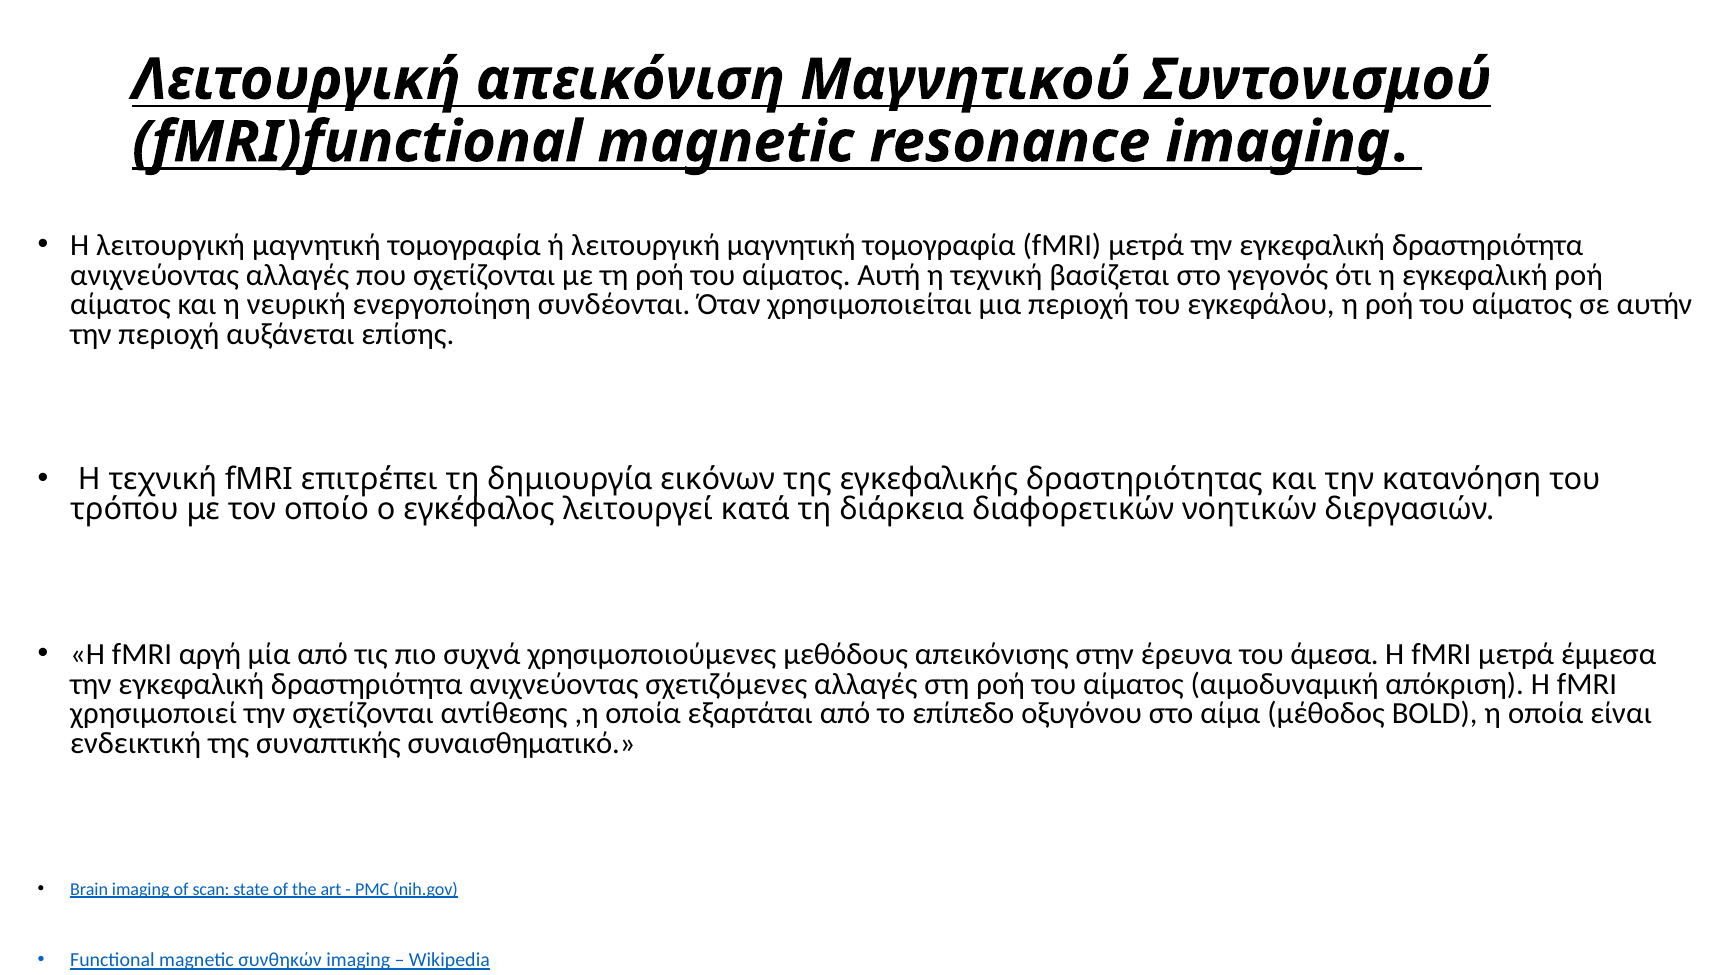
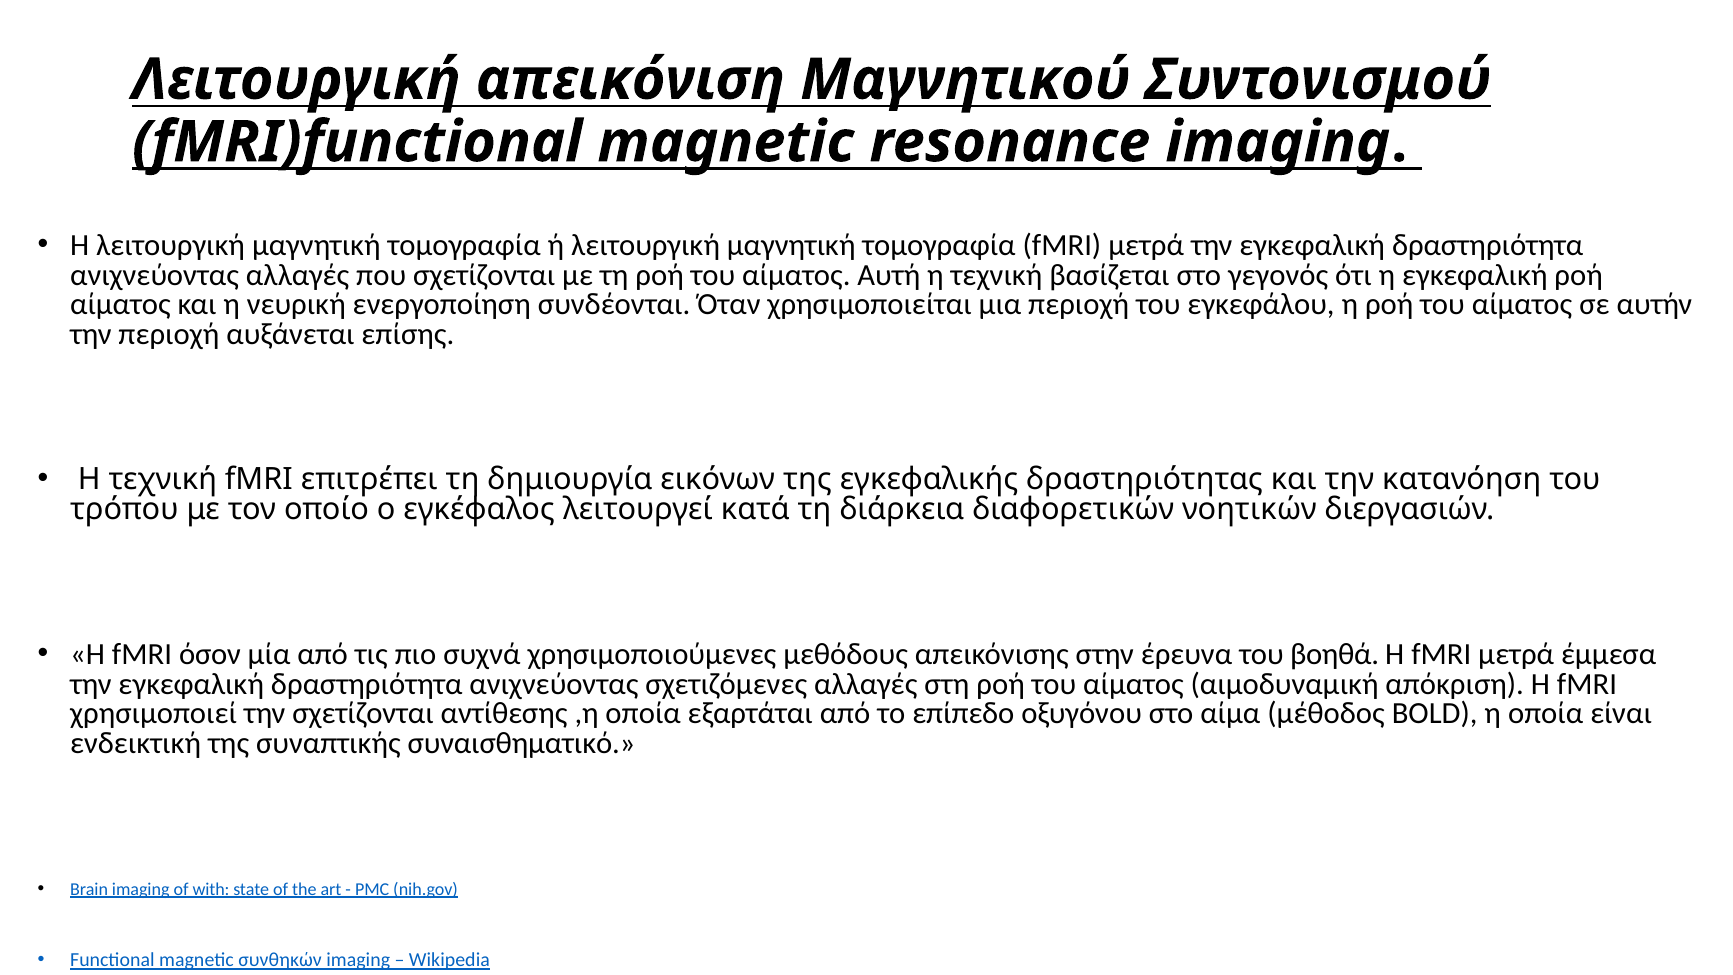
αργή: αργή -> όσον
άμεσα: άμεσα -> βοηθά
scan: scan -> with
